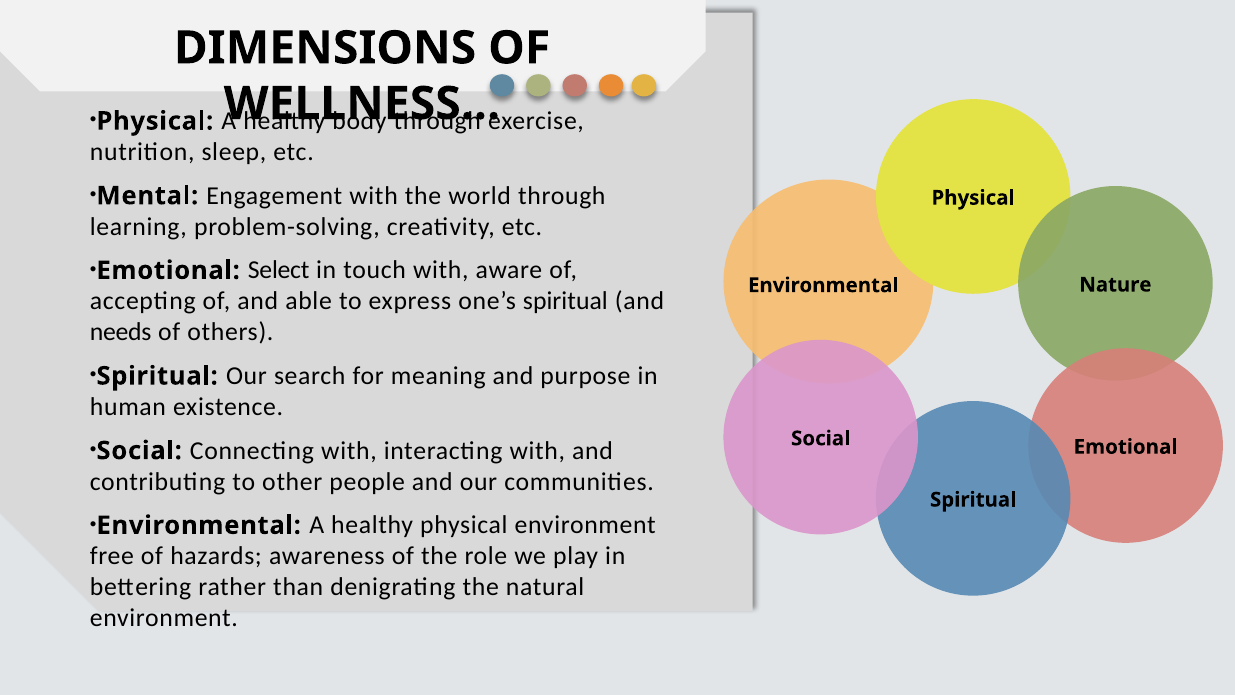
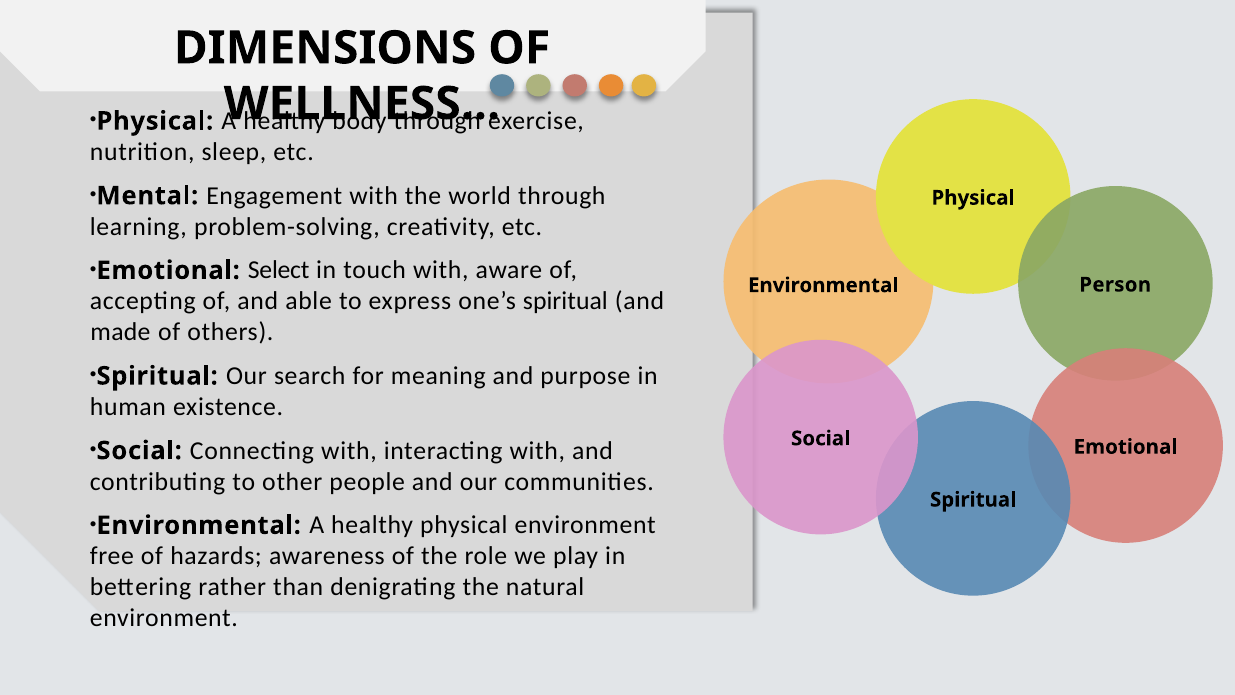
Nature: Nature -> Person
needs: needs -> made
